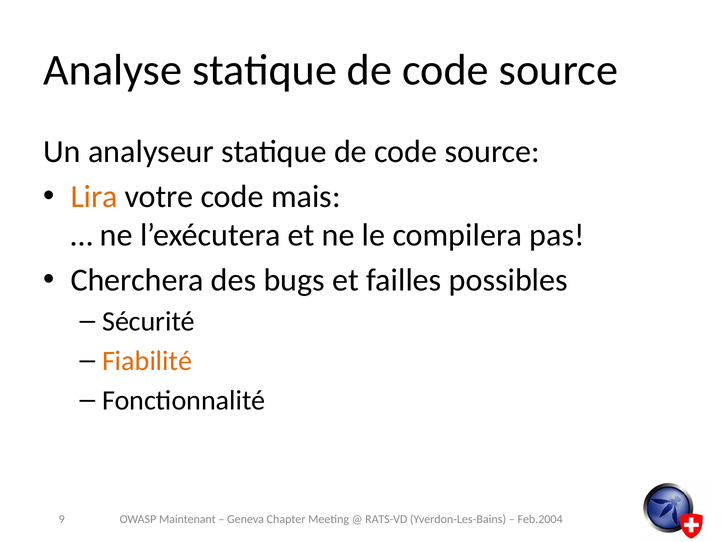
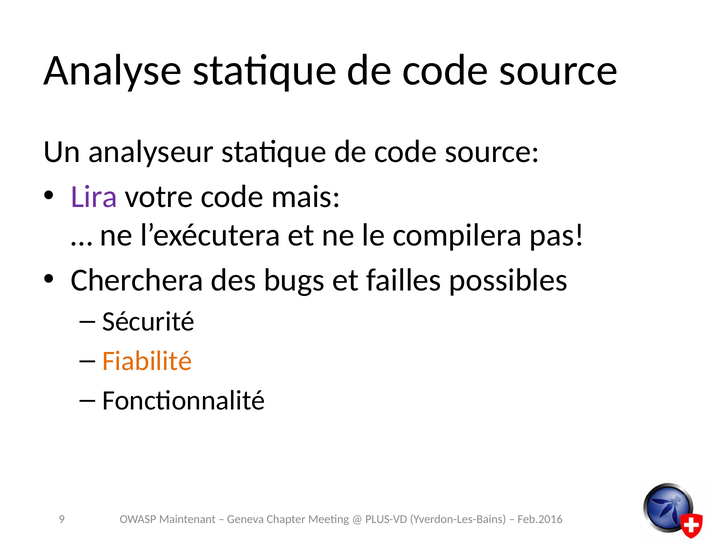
Lira colour: orange -> purple
RATS-VD: RATS-VD -> PLUS-VD
Feb.2004: Feb.2004 -> Feb.2016
